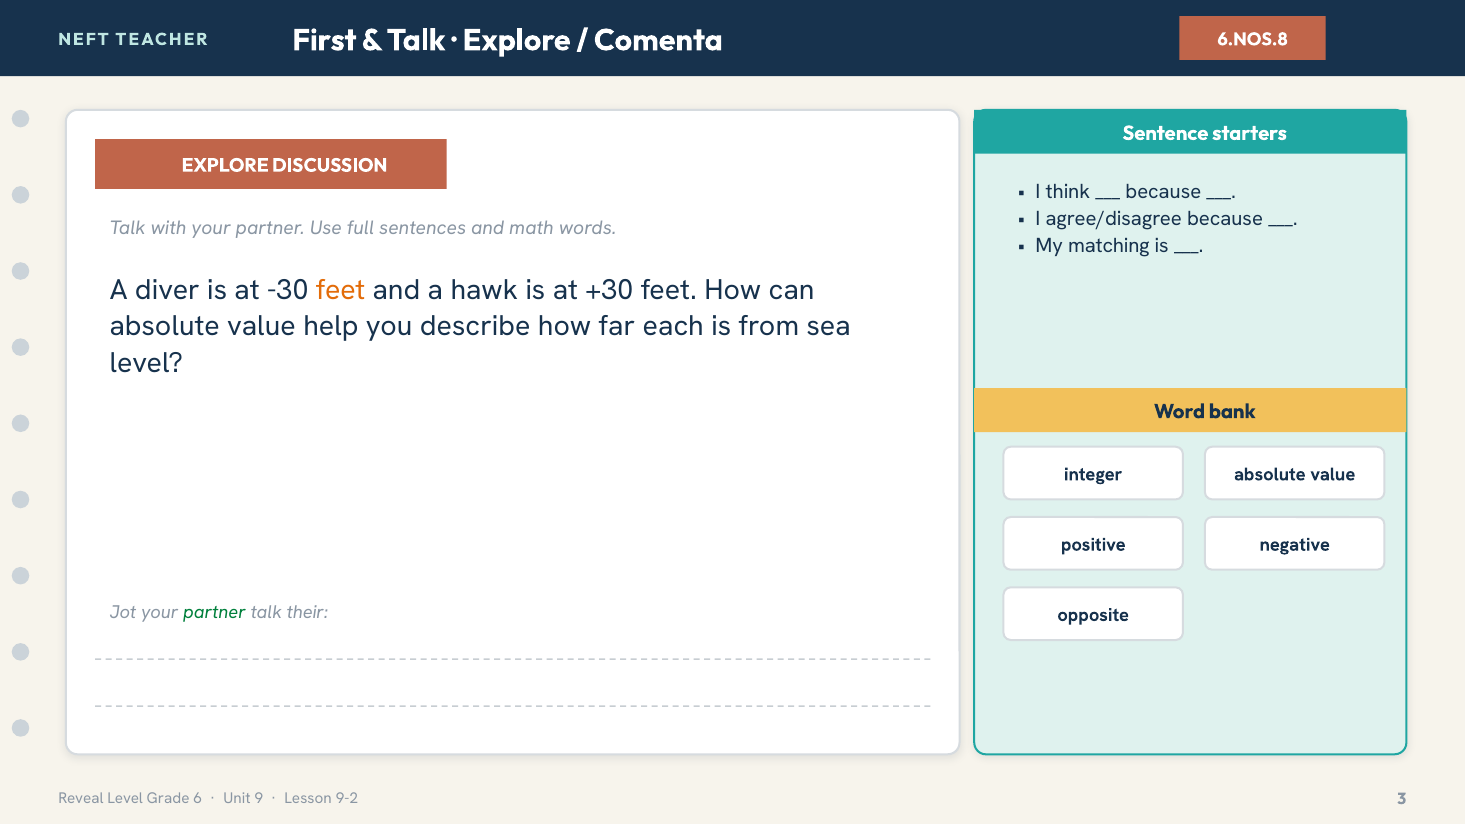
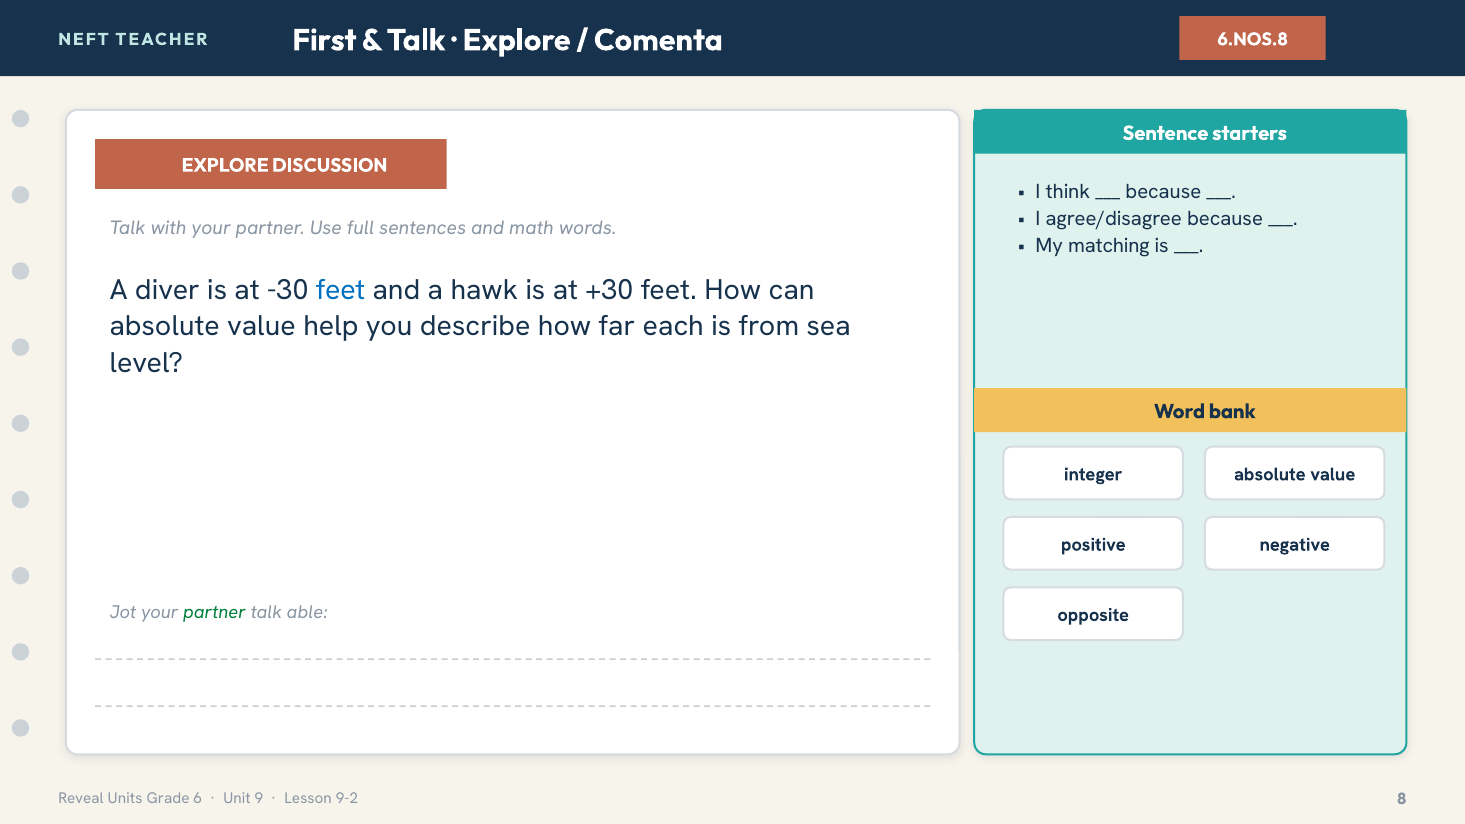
feet at (341, 290) colour: orange -> blue
their: their -> able
Reveal Level: Level -> Units
3: 3 -> 8
